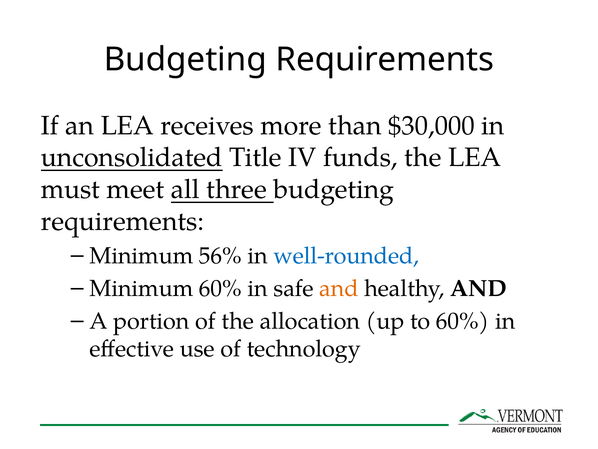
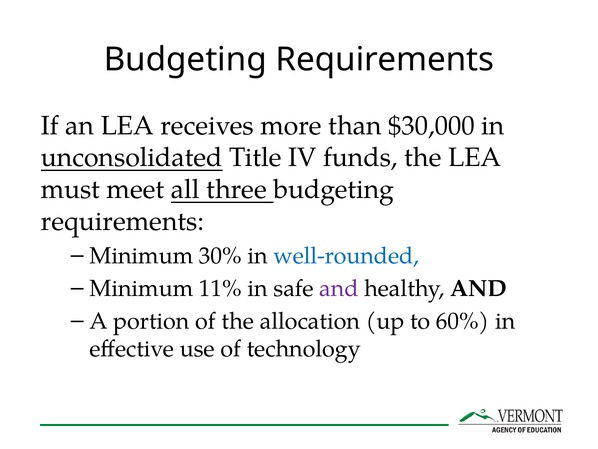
56%: 56% -> 30%
Minimum 60%: 60% -> 11%
and at (339, 288) colour: orange -> purple
